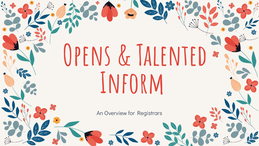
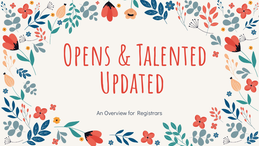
Inform: Inform -> Updated
